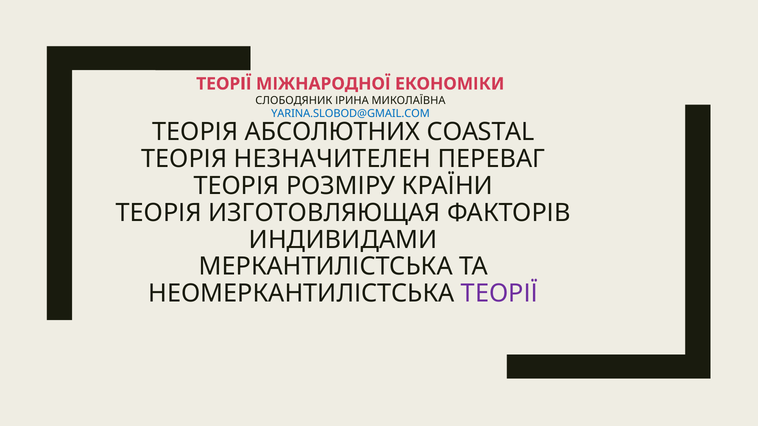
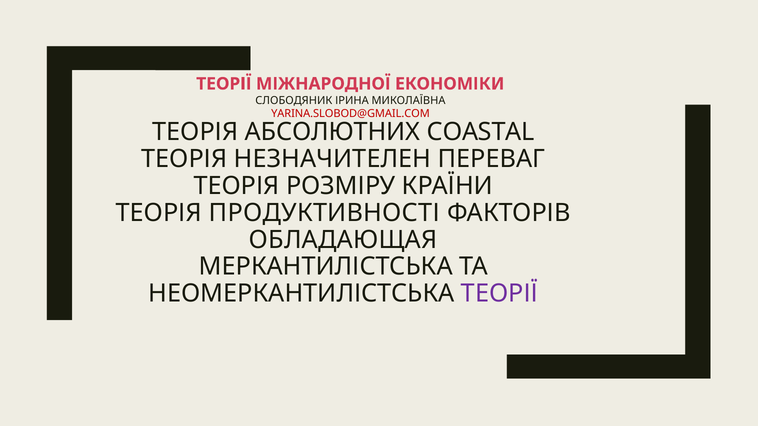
YARINA.SLOBOD@GMAIL.COM colour: blue -> red
ИЗГОТОВЛЯЮЩАЯ: ИЗГОТОВЛЯЮЩАЯ -> ПРОДУКТИВНОСТІ
ИНДИВИДАМИ: ИНДИВИДАМИ -> ОБЛАДАЮЩАЯ
